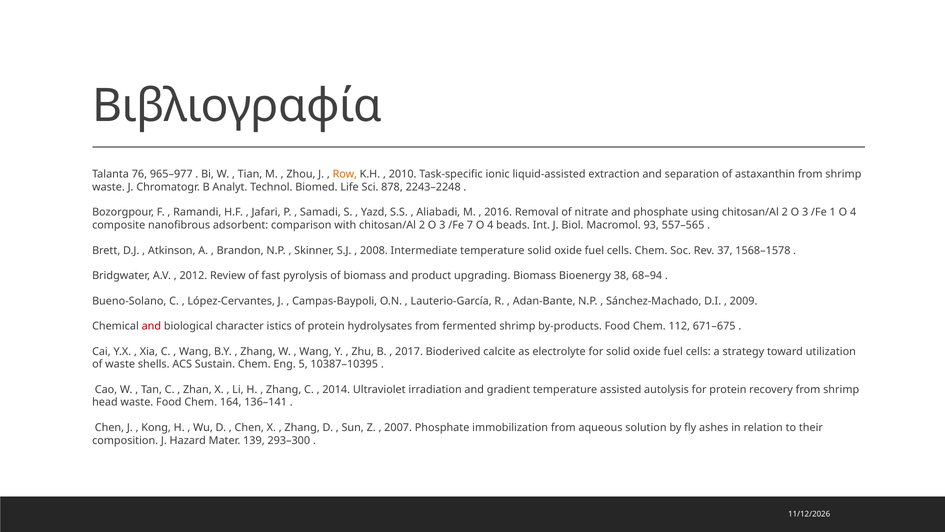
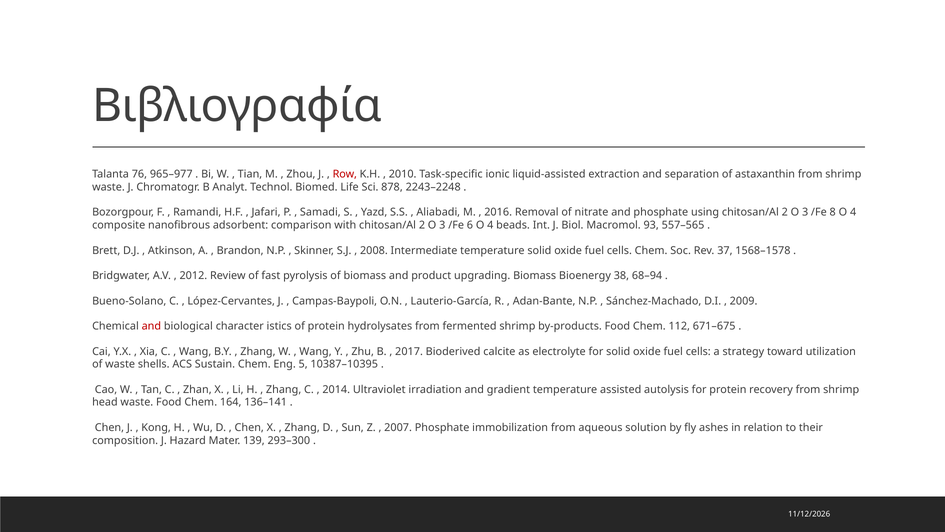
Row colour: orange -> red
1: 1 -> 8
7: 7 -> 6
